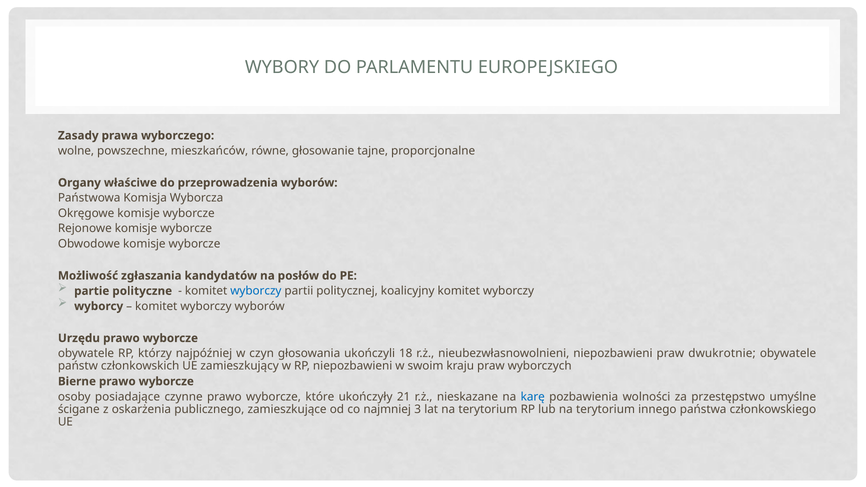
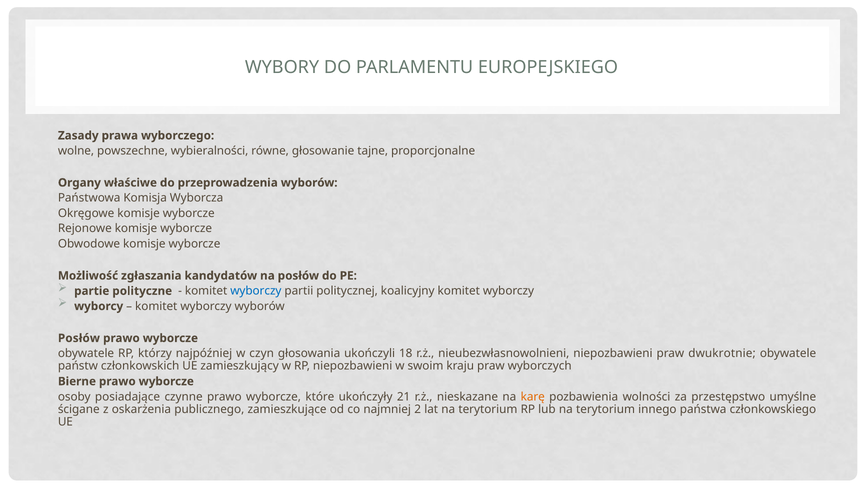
mieszkańców: mieszkańców -> wybieralności
Urzędu at (79, 338): Urzędu -> Posłów
karę colour: blue -> orange
3: 3 -> 2
